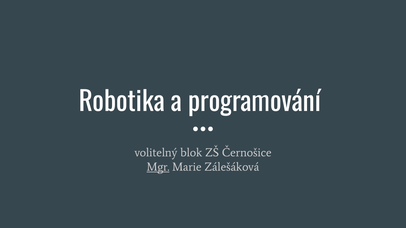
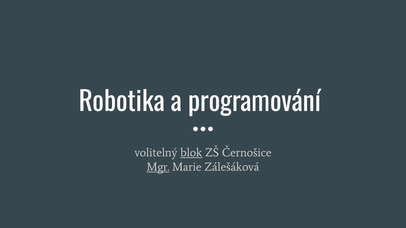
blok underline: none -> present
